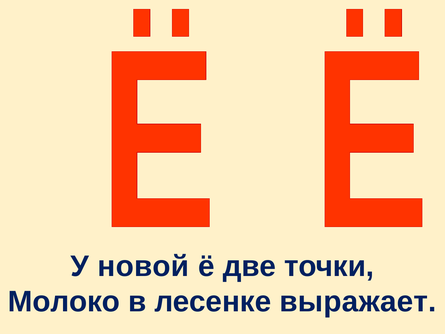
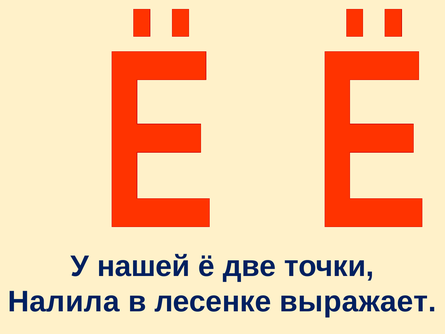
новой: новой -> нашей
Молоко: Молоко -> Налила
